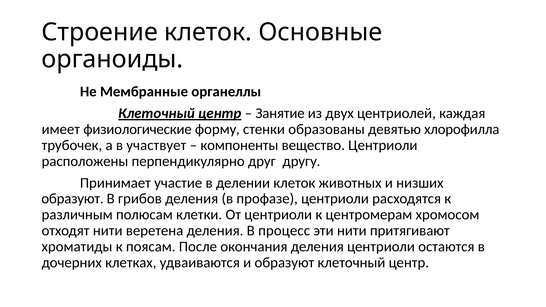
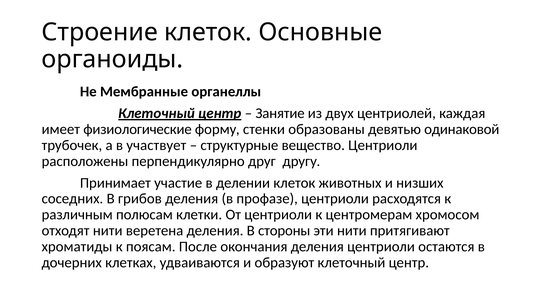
хлорофилла: хлорофилла -> одинаковой
компоненты: компоненты -> структурные
образуют at (73, 199): образуют -> соседних
процесс: процесс -> стороны
